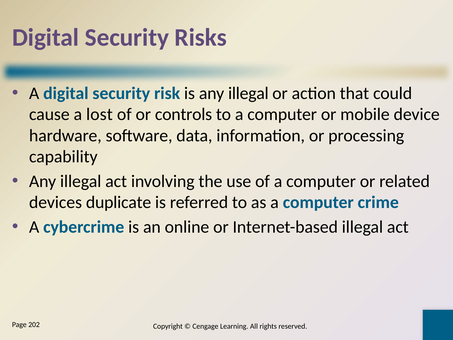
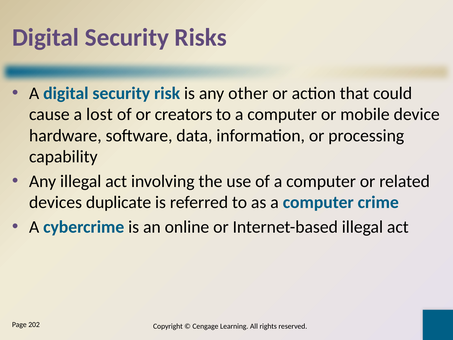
is any illegal: illegal -> other
controls: controls -> creators
